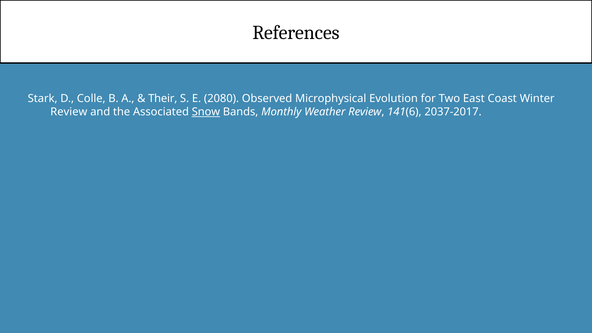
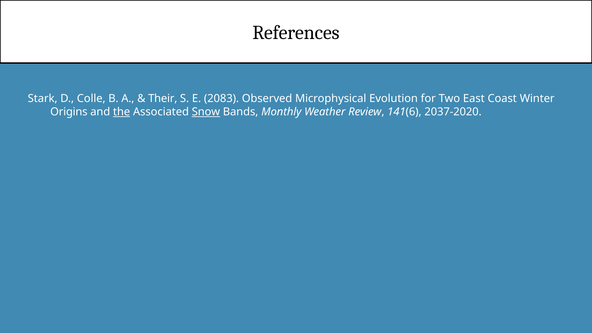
2080: 2080 -> 2083
Review at (69, 112): Review -> Origins
the underline: none -> present
2037-2017: 2037-2017 -> 2037-2020
